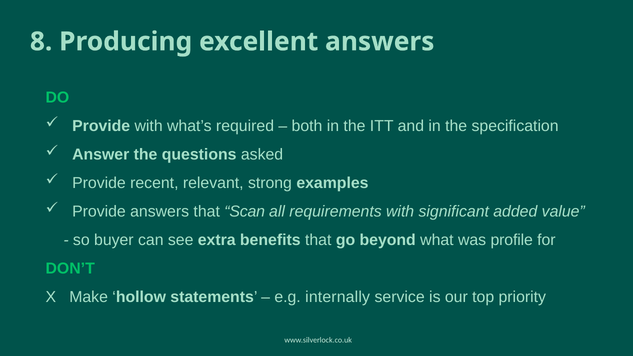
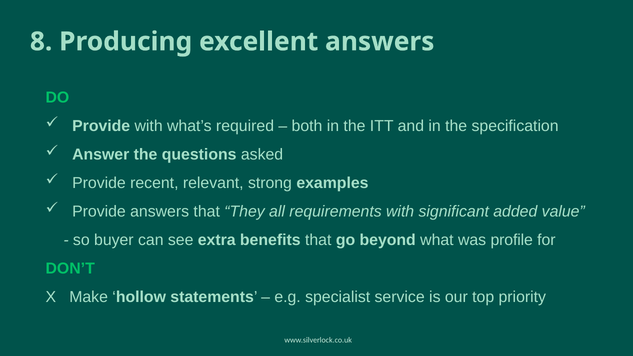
Scan: Scan -> They
internally: internally -> specialist
